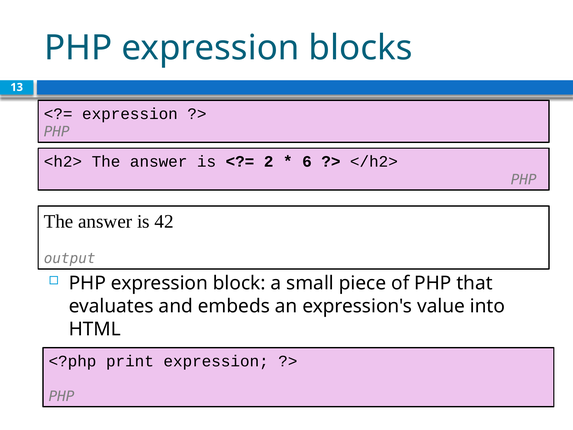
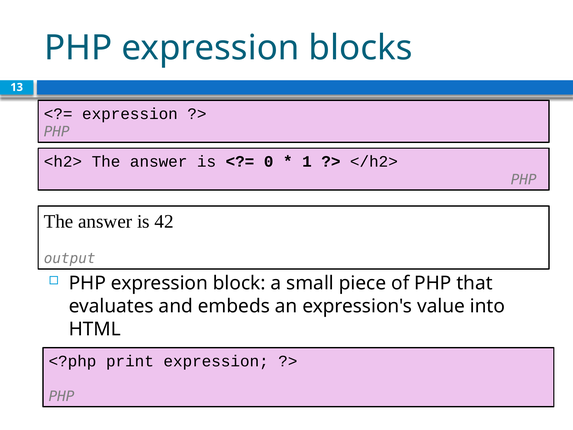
2: 2 -> 0
6: 6 -> 1
